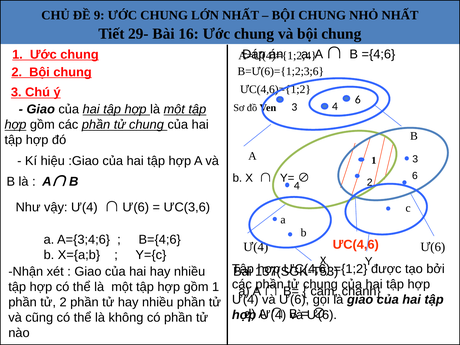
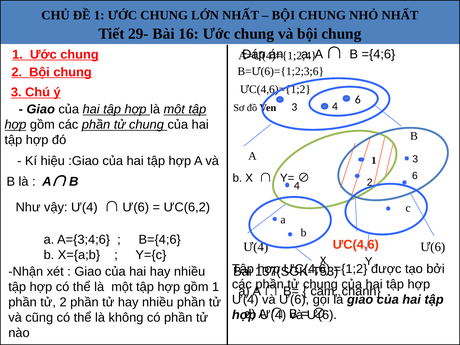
ĐỀ 9: 9 -> 1
ƯC(3,6: ƯC(3,6 -> ƯC(6,2
